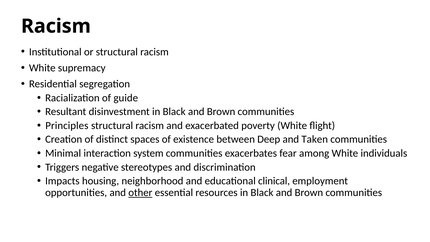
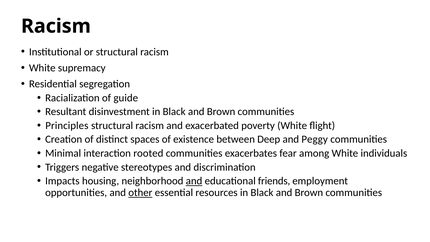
Taken: Taken -> Peggy
system: system -> rooted
and at (194, 181) underline: none -> present
clinical: clinical -> friends
